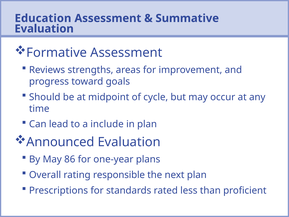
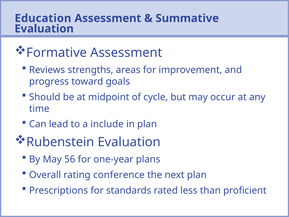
Announced: Announced -> Rubenstein
86: 86 -> 56
responsible: responsible -> conference
